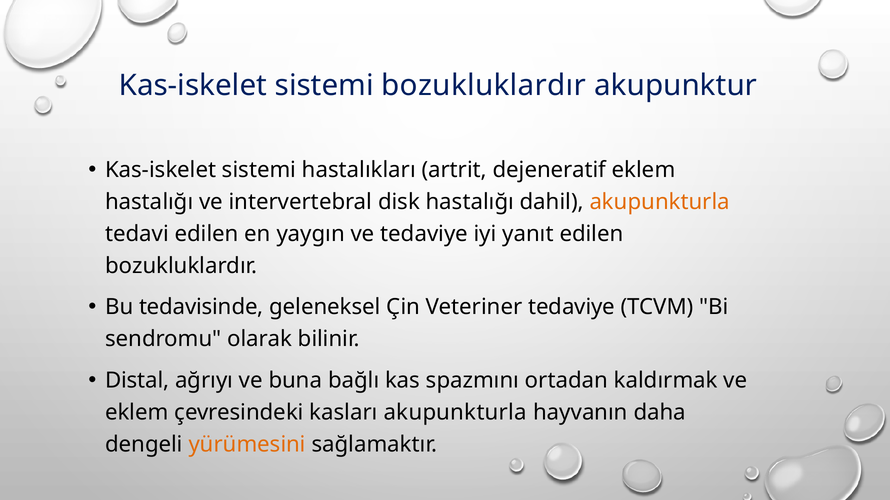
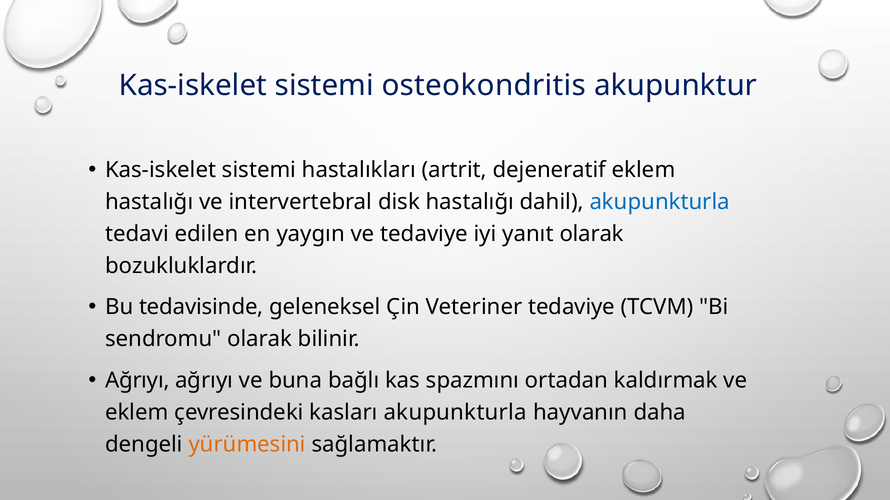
sistemi bozukluklardır: bozukluklardır -> osteokondritis
akupunkturla at (660, 202) colour: orange -> blue
yanıt edilen: edilen -> olarak
Distal at (137, 381): Distal -> Ağrıyı
